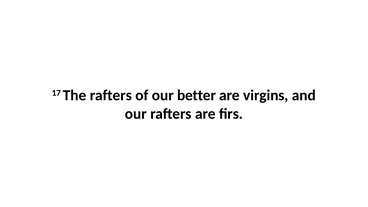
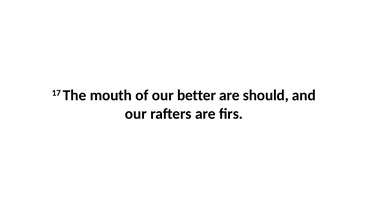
The rafters: rafters -> mouth
virgins: virgins -> should
